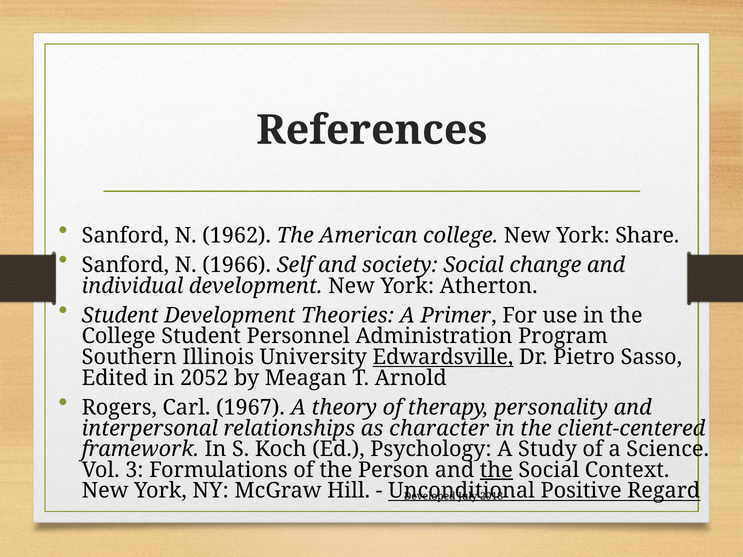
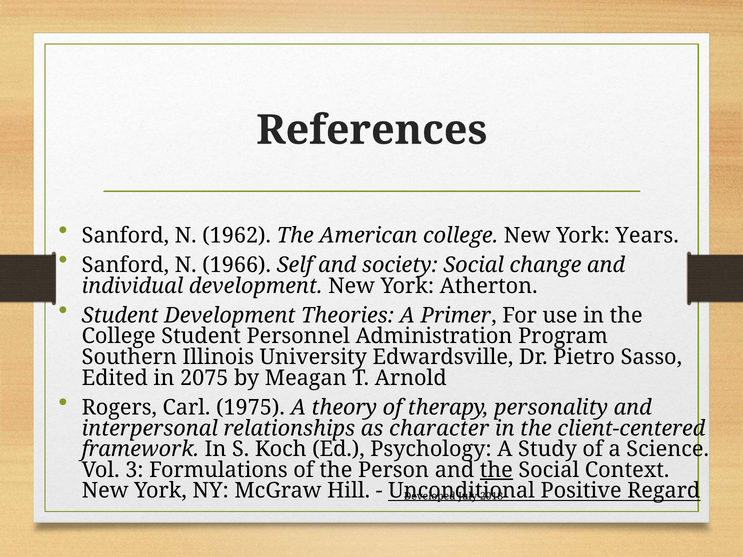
Share: Share -> Years
Edwardsville underline: present -> none
2052: 2052 -> 2075
1967: 1967 -> 1975
